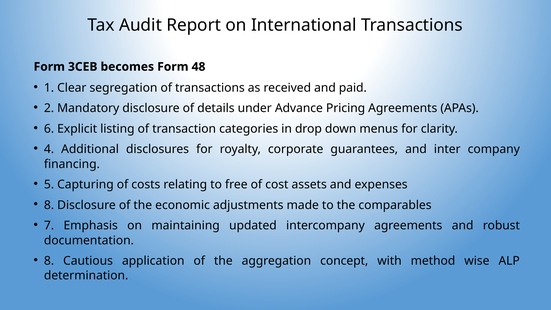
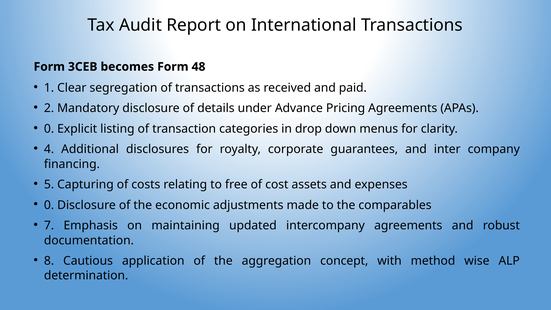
6 at (49, 129): 6 -> 0
8 at (49, 205): 8 -> 0
